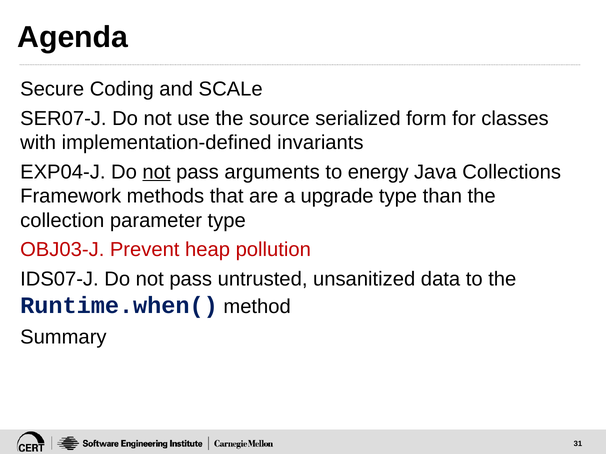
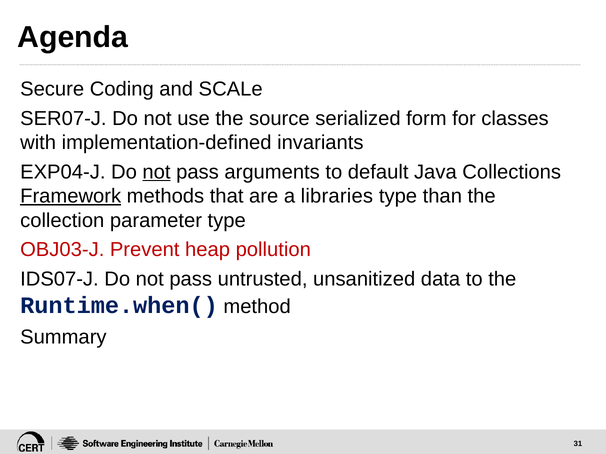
energy: energy -> default
Framework underline: none -> present
upgrade: upgrade -> libraries
